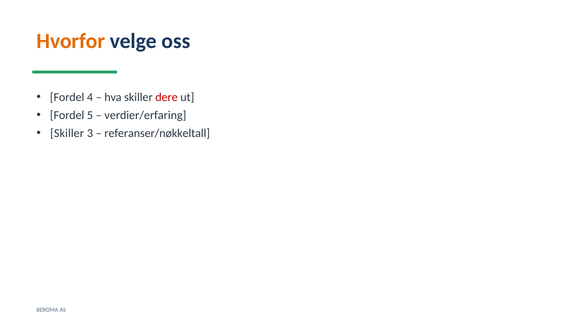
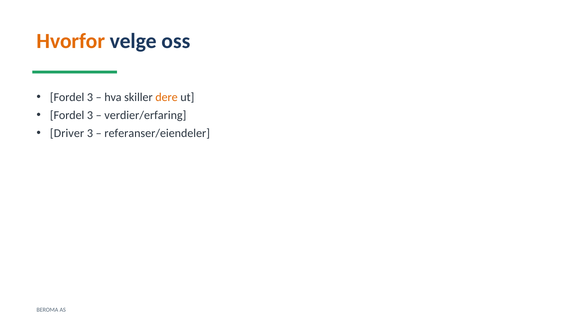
4 at (90, 97): 4 -> 3
dere colour: red -> orange
5 at (90, 115): 5 -> 3
Skiller at (67, 133): Skiller -> Driver
referanser/nøkkeltall: referanser/nøkkeltall -> referanser/eiendeler
